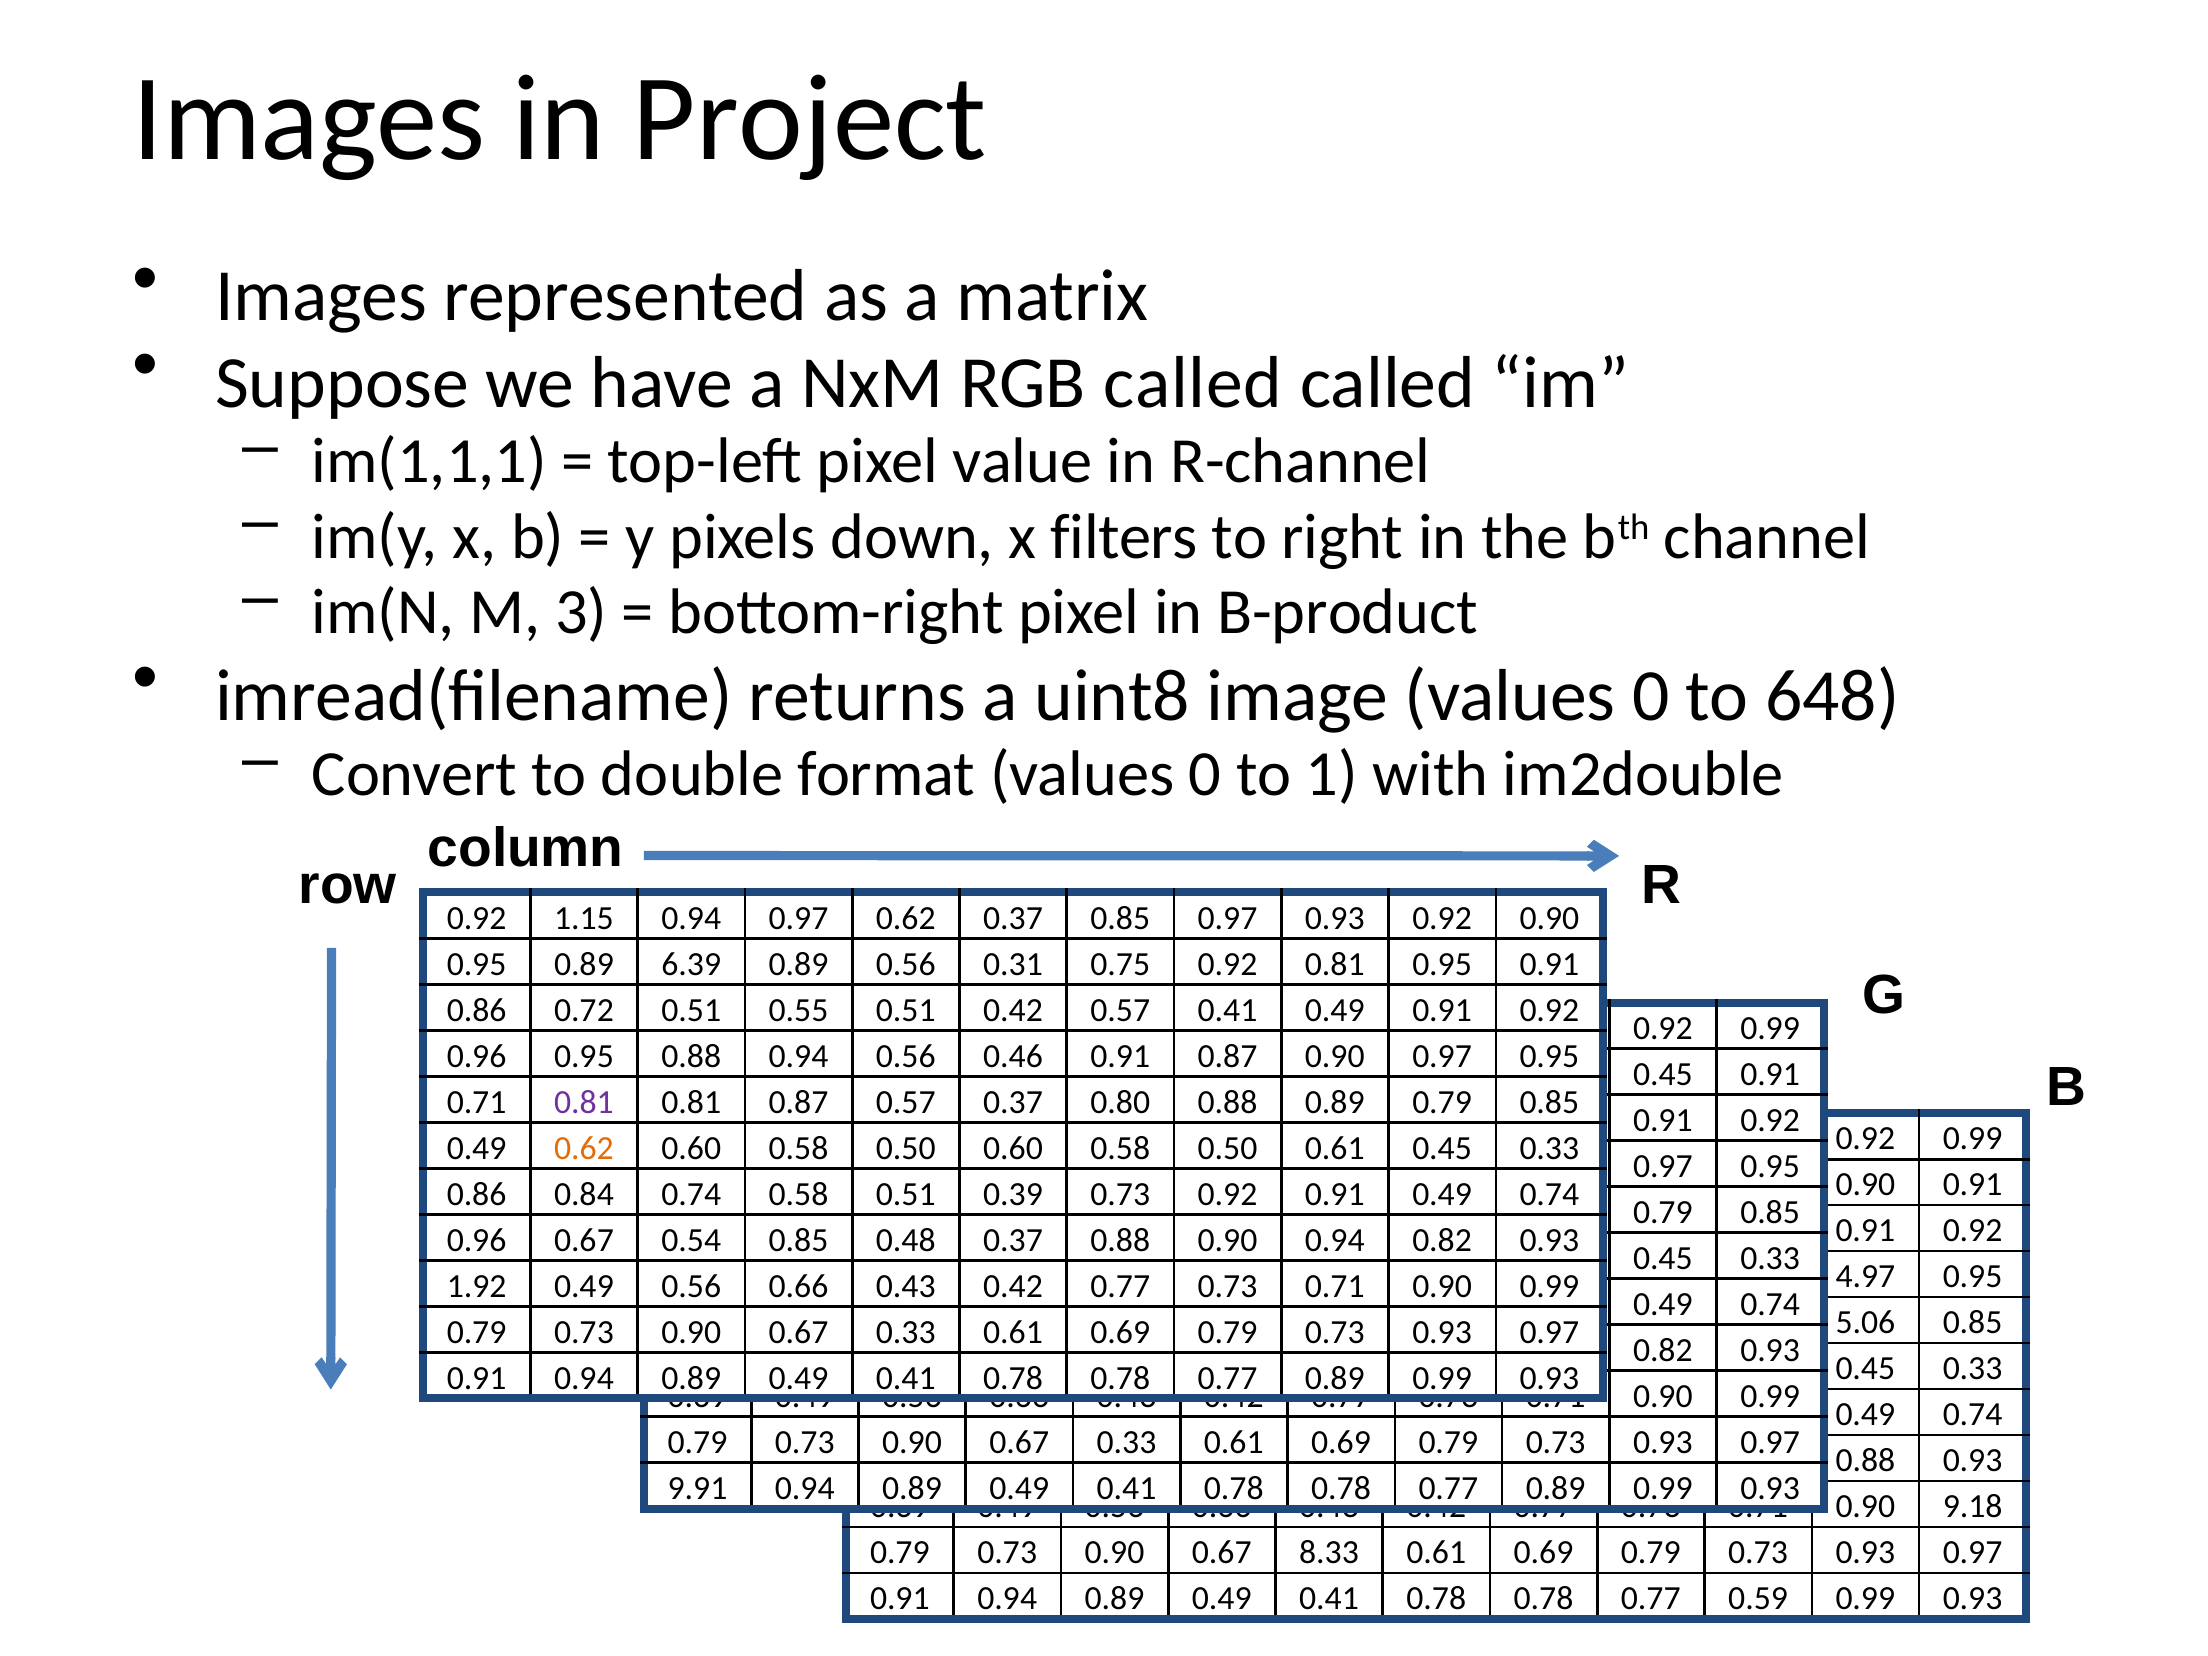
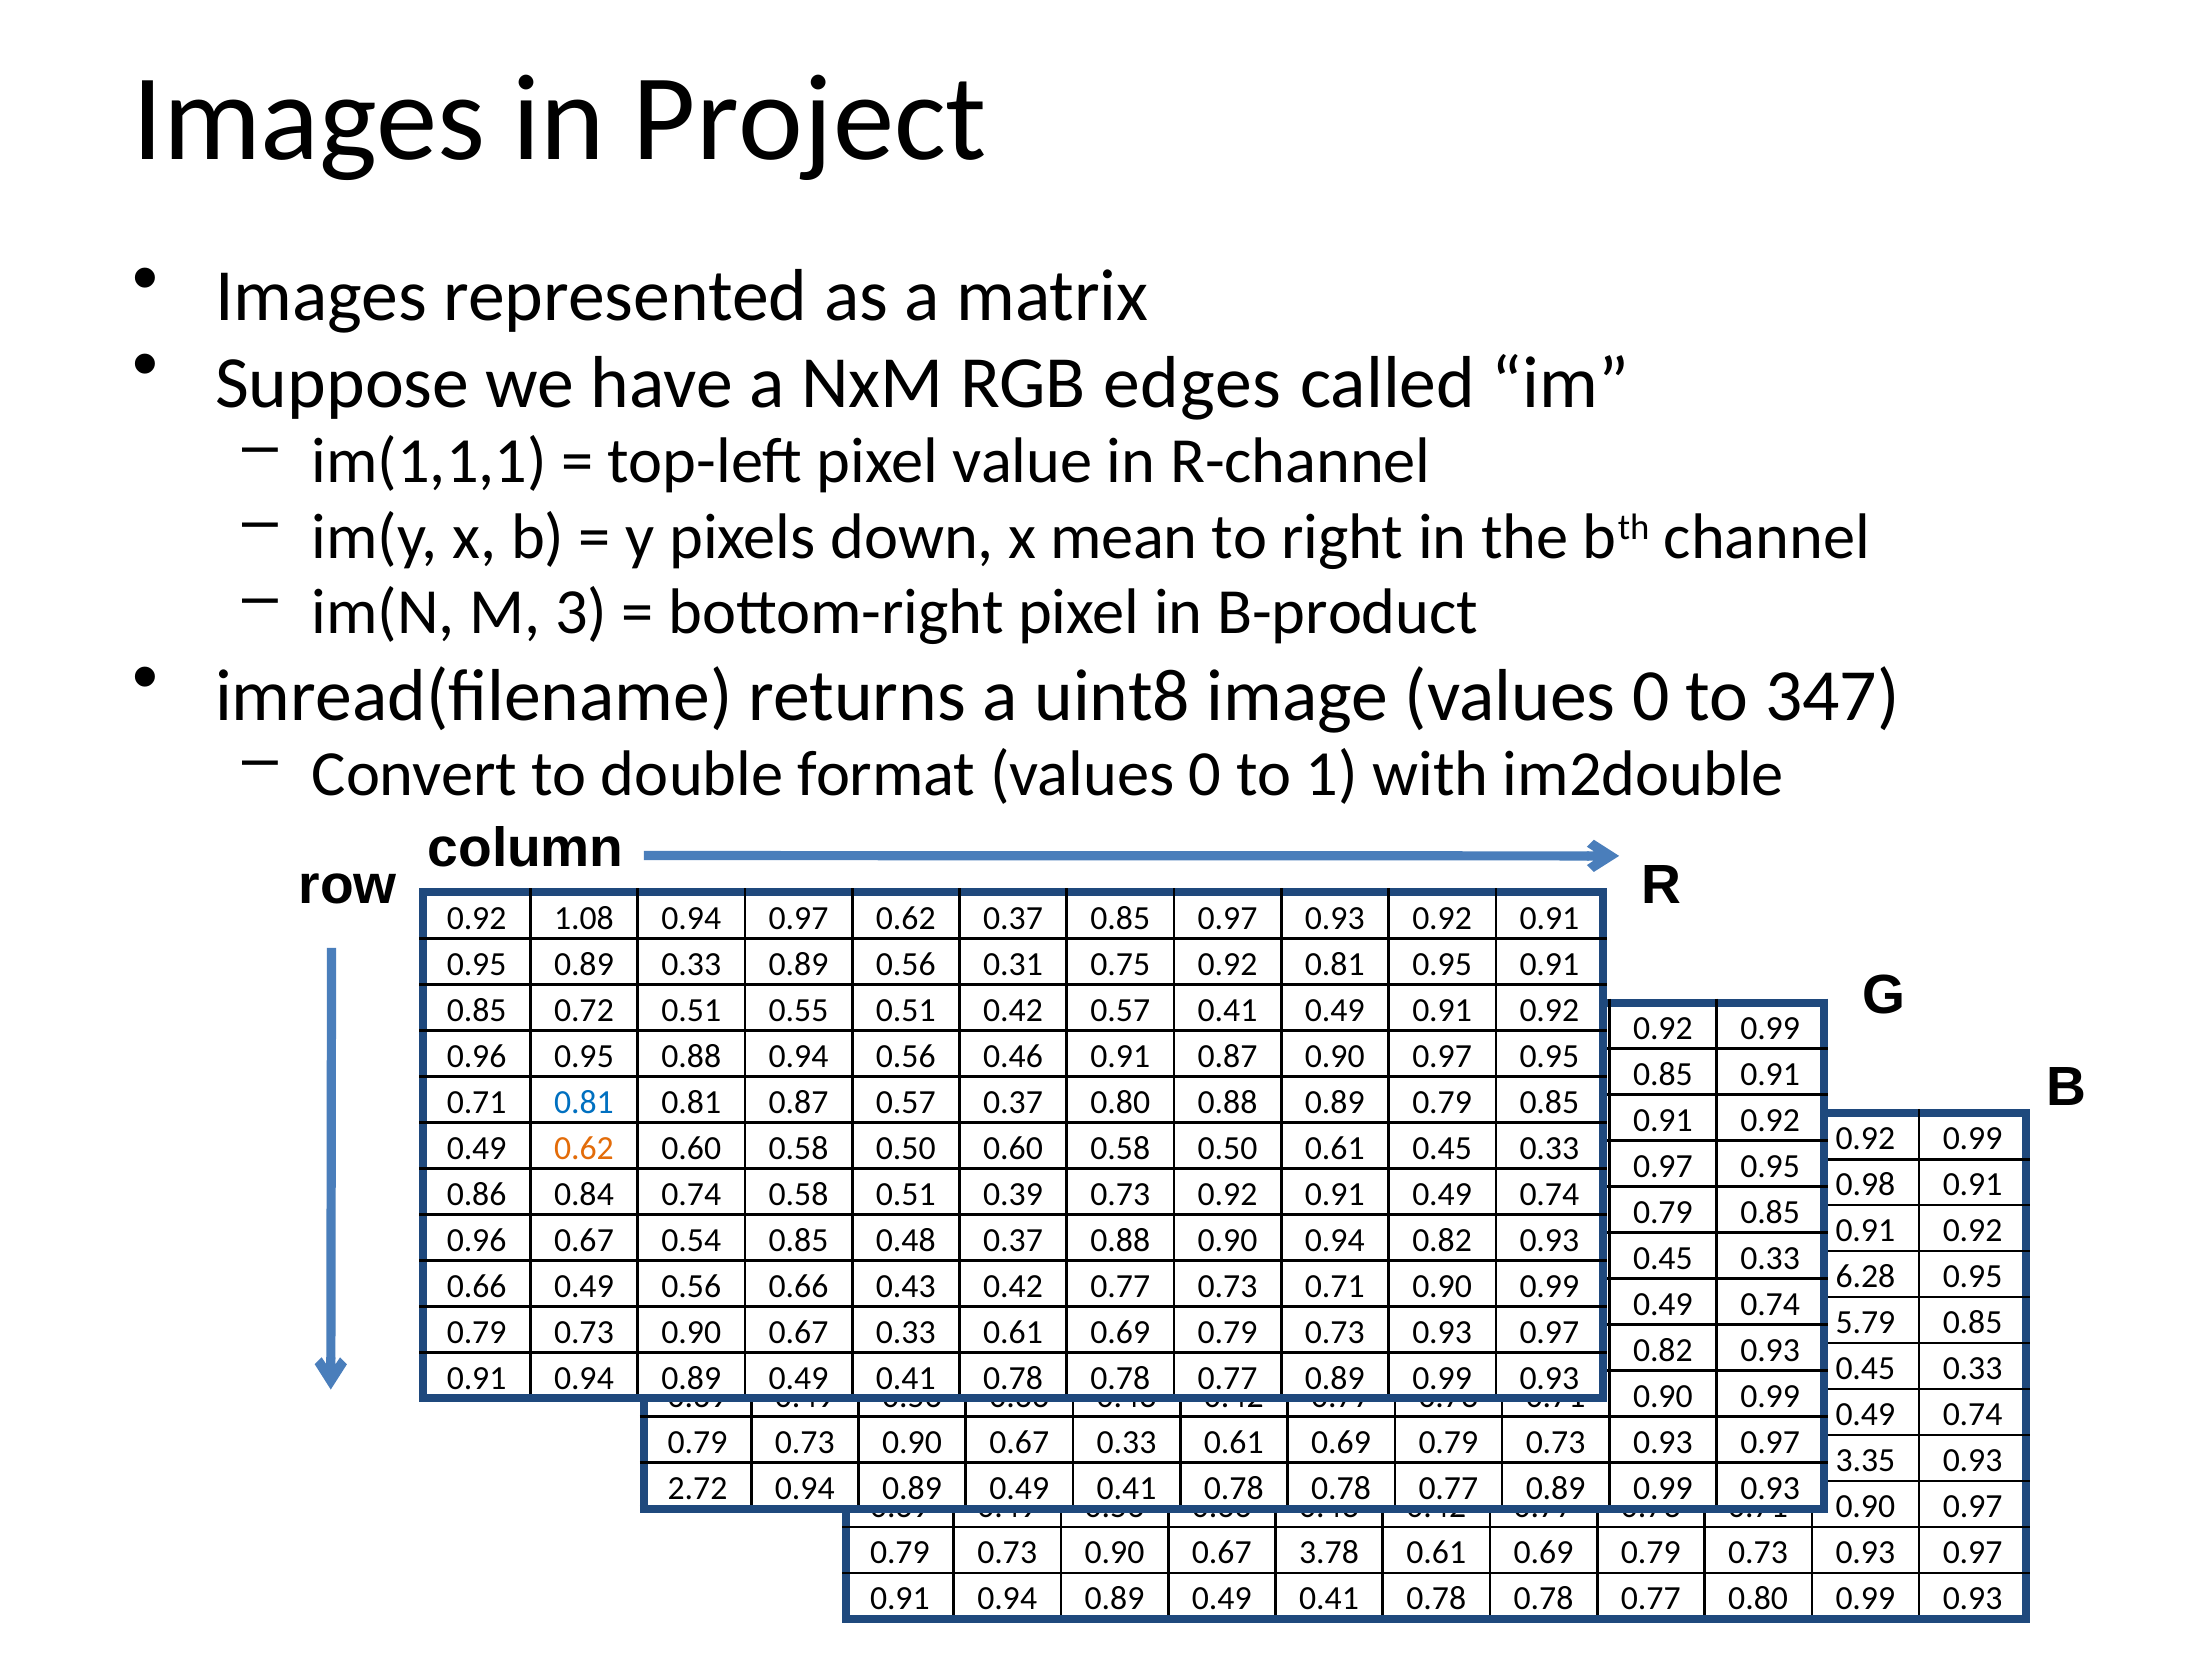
RGB called: called -> edges
filters: filters -> mean
648: 648 -> 347
1.15: 1.15 -> 1.08
0.93 0.92 0.90: 0.90 -> 0.91
0.89 6.39: 6.39 -> 0.33
0.86 at (477, 1010): 0.86 -> 0.85
0.45 at (1663, 1074): 0.45 -> 0.85
0.81 at (584, 1102) colour: purple -> blue
0.90 at (1865, 1185): 0.90 -> 0.98
4.97: 4.97 -> 6.28
1.92 at (477, 1286): 1.92 -> 0.66
5.06: 5.06 -> 5.79
0.88 at (1865, 1461): 0.88 -> 3.35
9.91: 9.91 -> 2.72
9.18 at (1973, 1507): 9.18 -> 0.97
8.33: 8.33 -> 3.78
0.77 0.59: 0.59 -> 0.80
